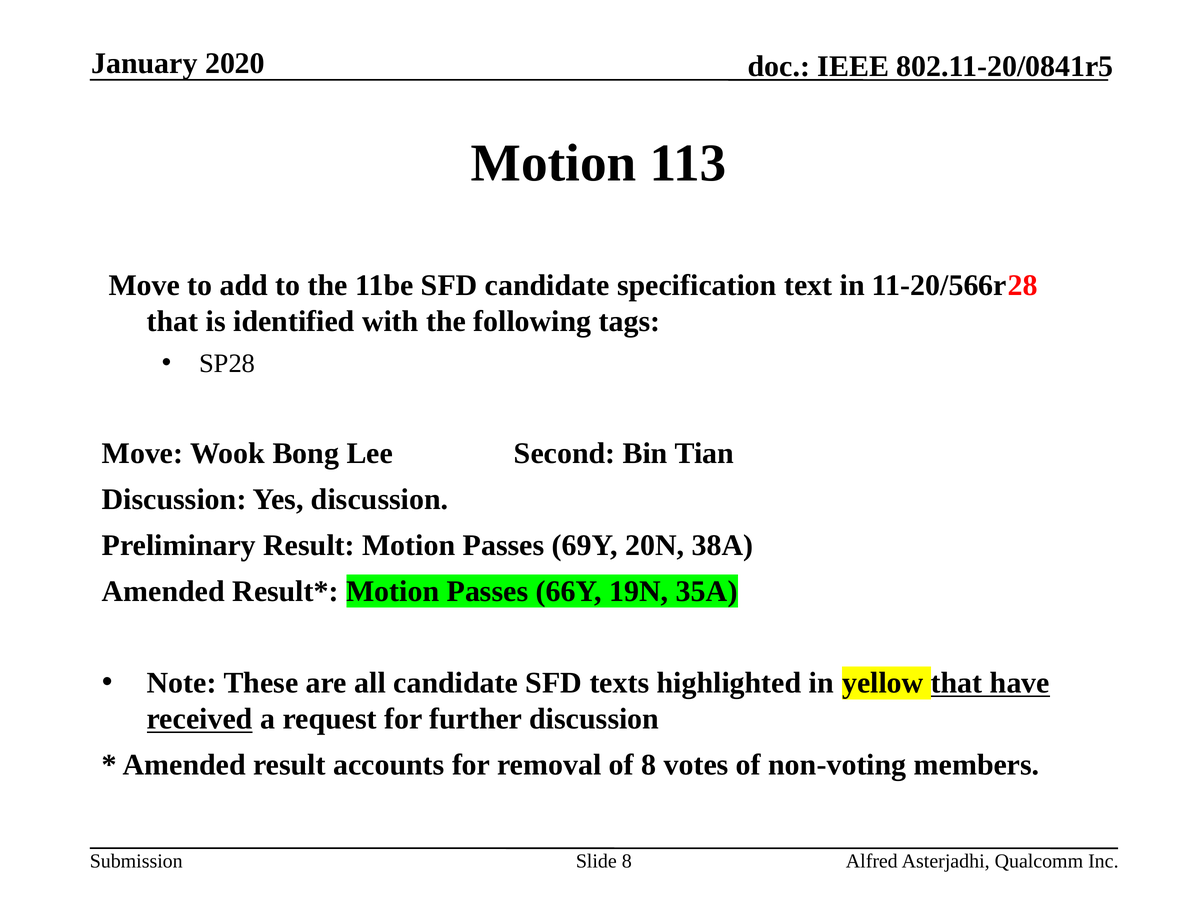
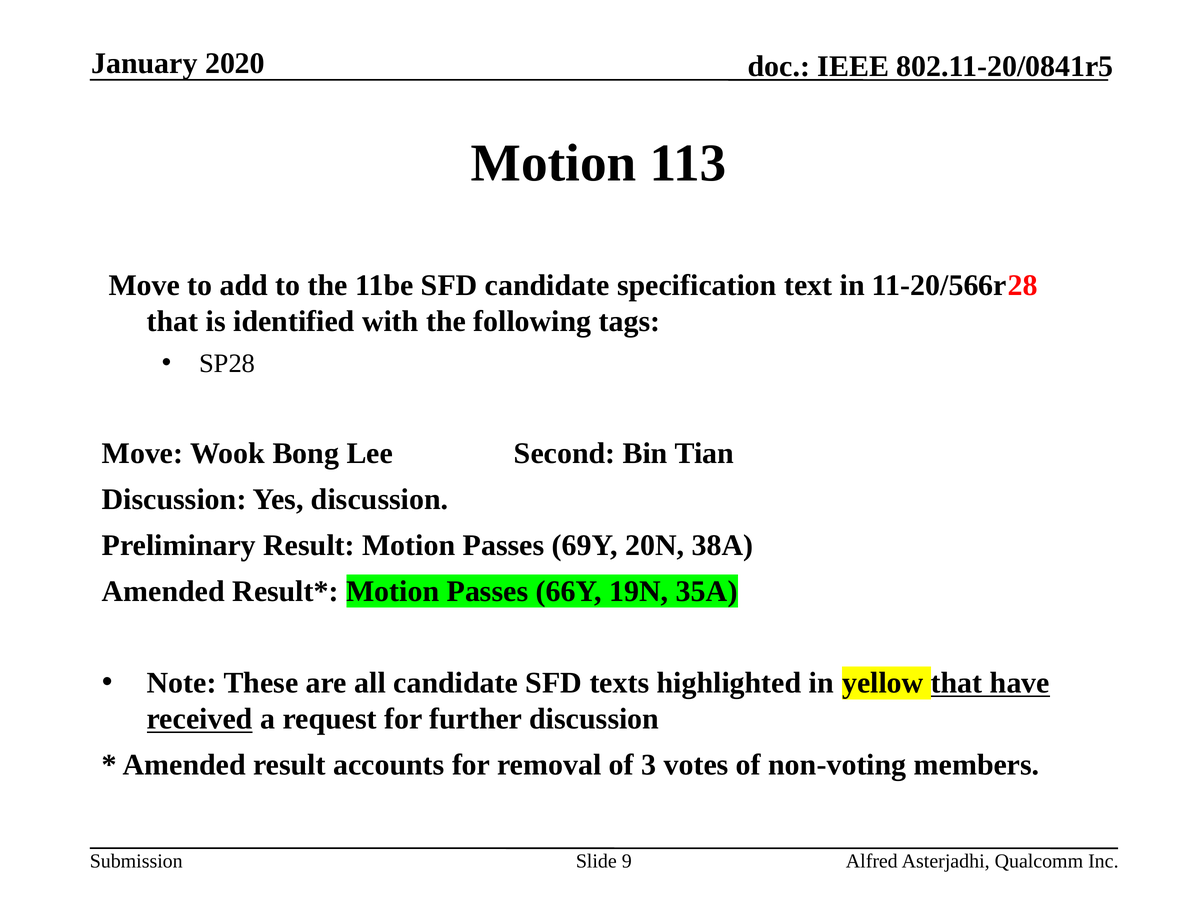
of 8: 8 -> 3
Slide 8: 8 -> 9
